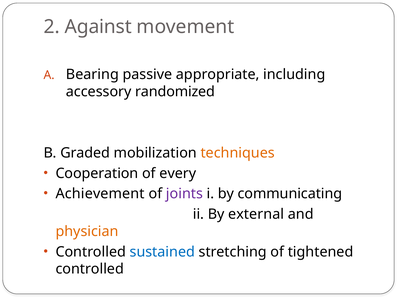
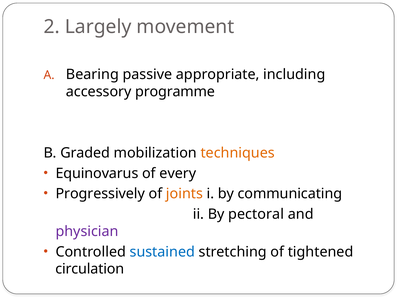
Against: Against -> Largely
randomized: randomized -> programme
Cooperation: Cooperation -> Equinovarus
Achievement: Achievement -> Progressively
joints colour: purple -> orange
external: external -> pectoral
physician colour: orange -> purple
controlled at (90, 269): controlled -> circulation
